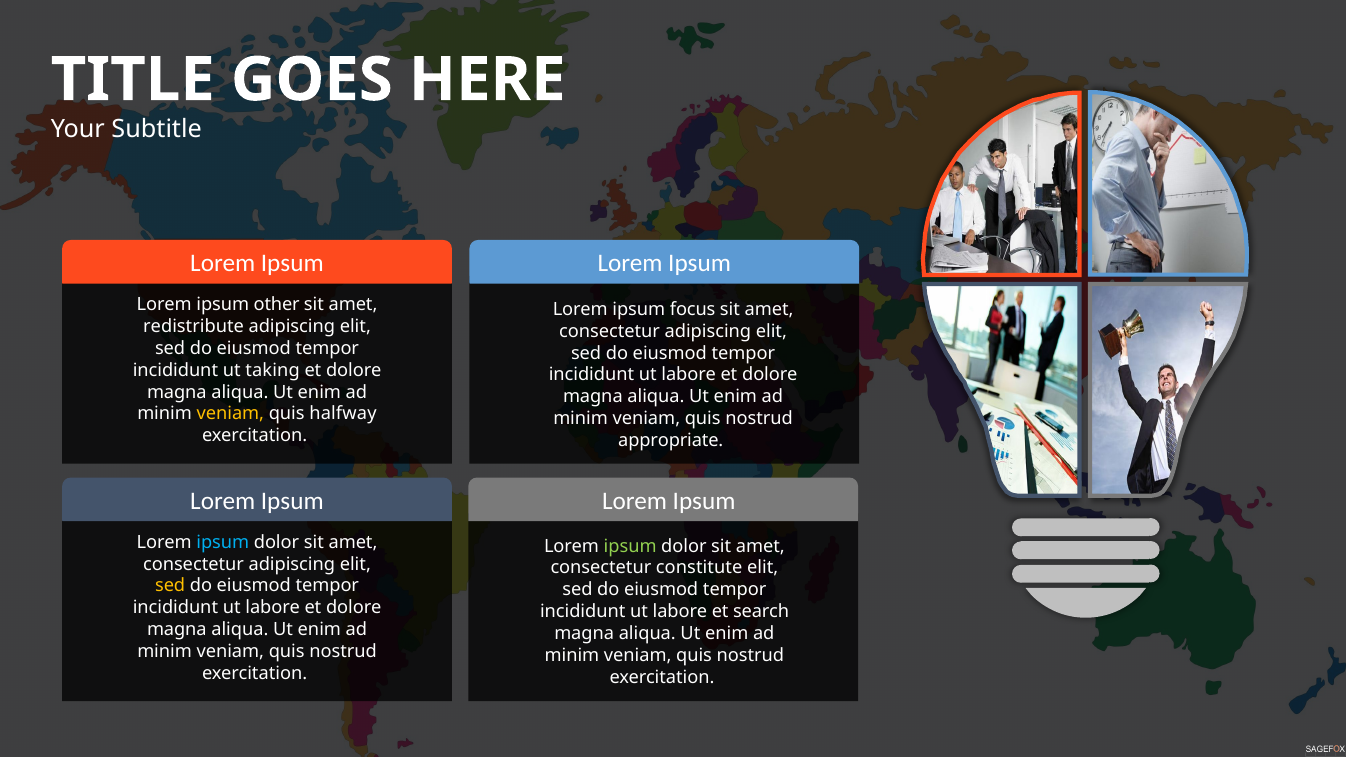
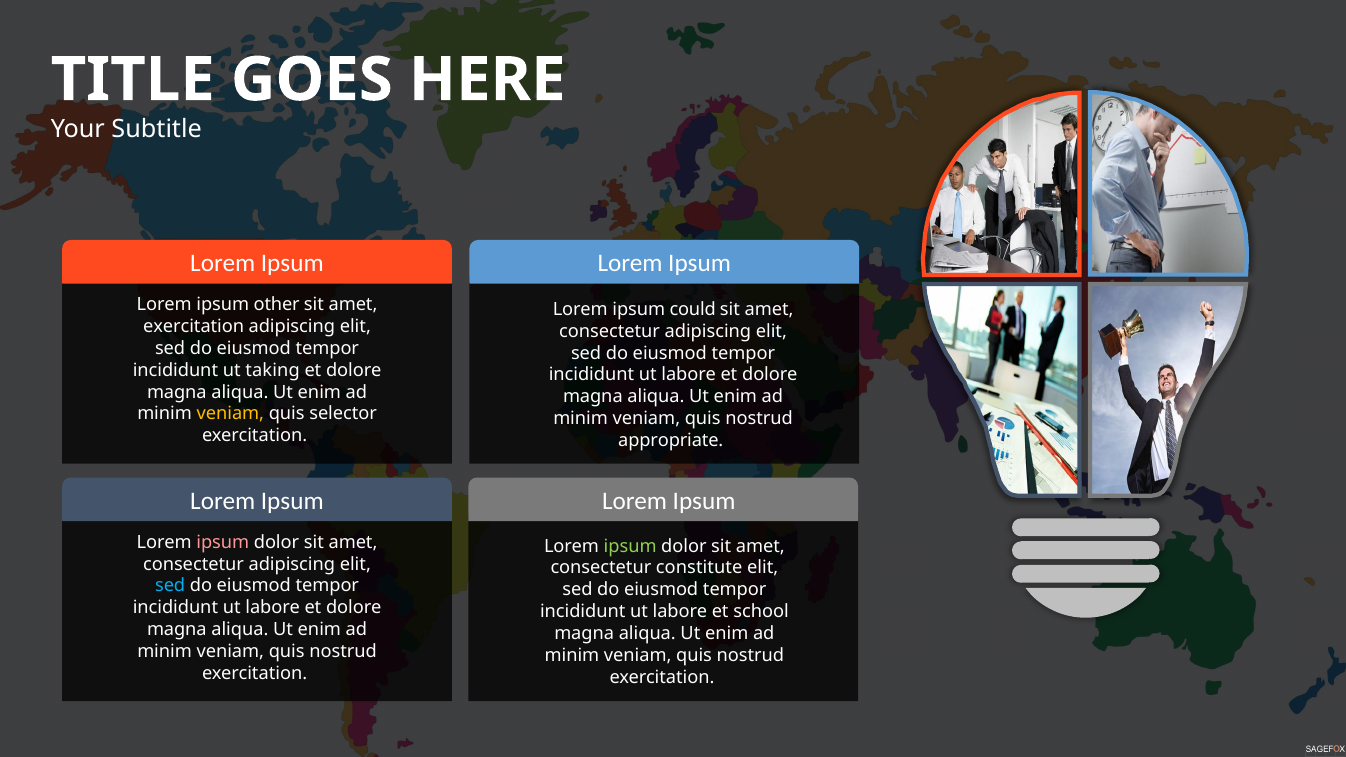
focus: focus -> could
redistribute at (194, 326): redistribute -> exercitation
halfway: halfway -> selector
ipsum at (223, 542) colour: light blue -> pink
sed at (170, 586) colour: yellow -> light blue
search: search -> school
